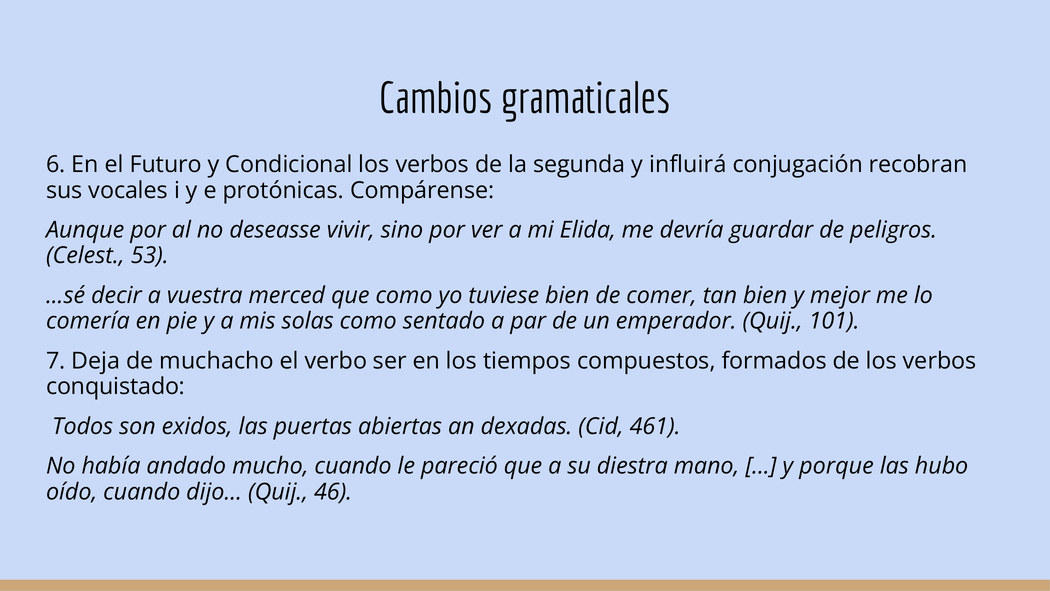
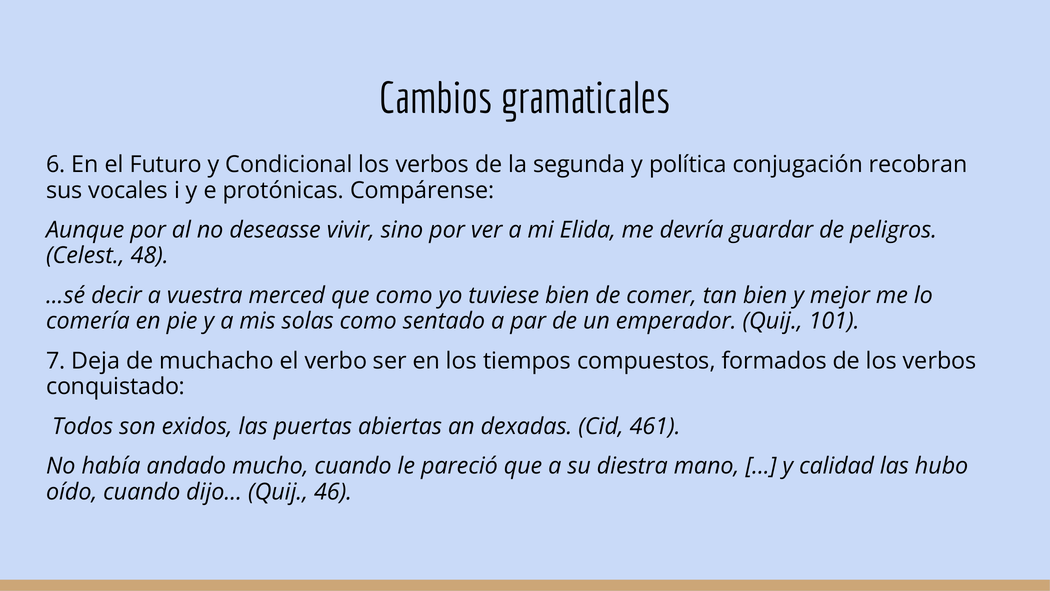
influirá: influirá -> política
53: 53 -> 48
porque: porque -> calidad
